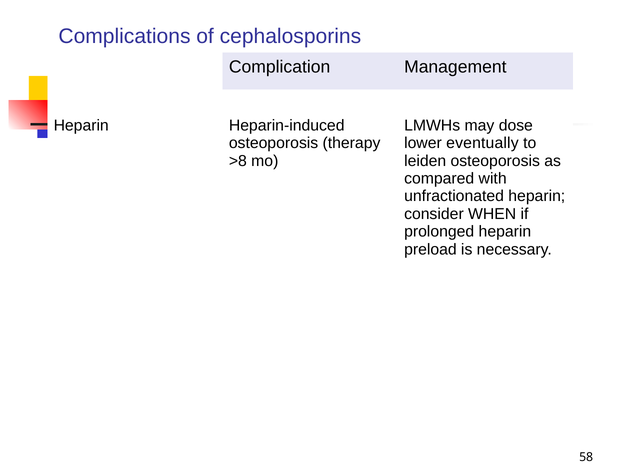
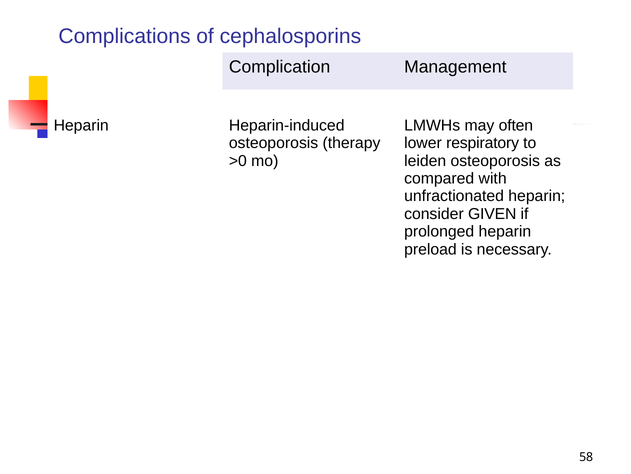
dose: dose -> often
eventually: eventually -> respiratory
>8: >8 -> >0
WHEN: WHEN -> GIVEN
